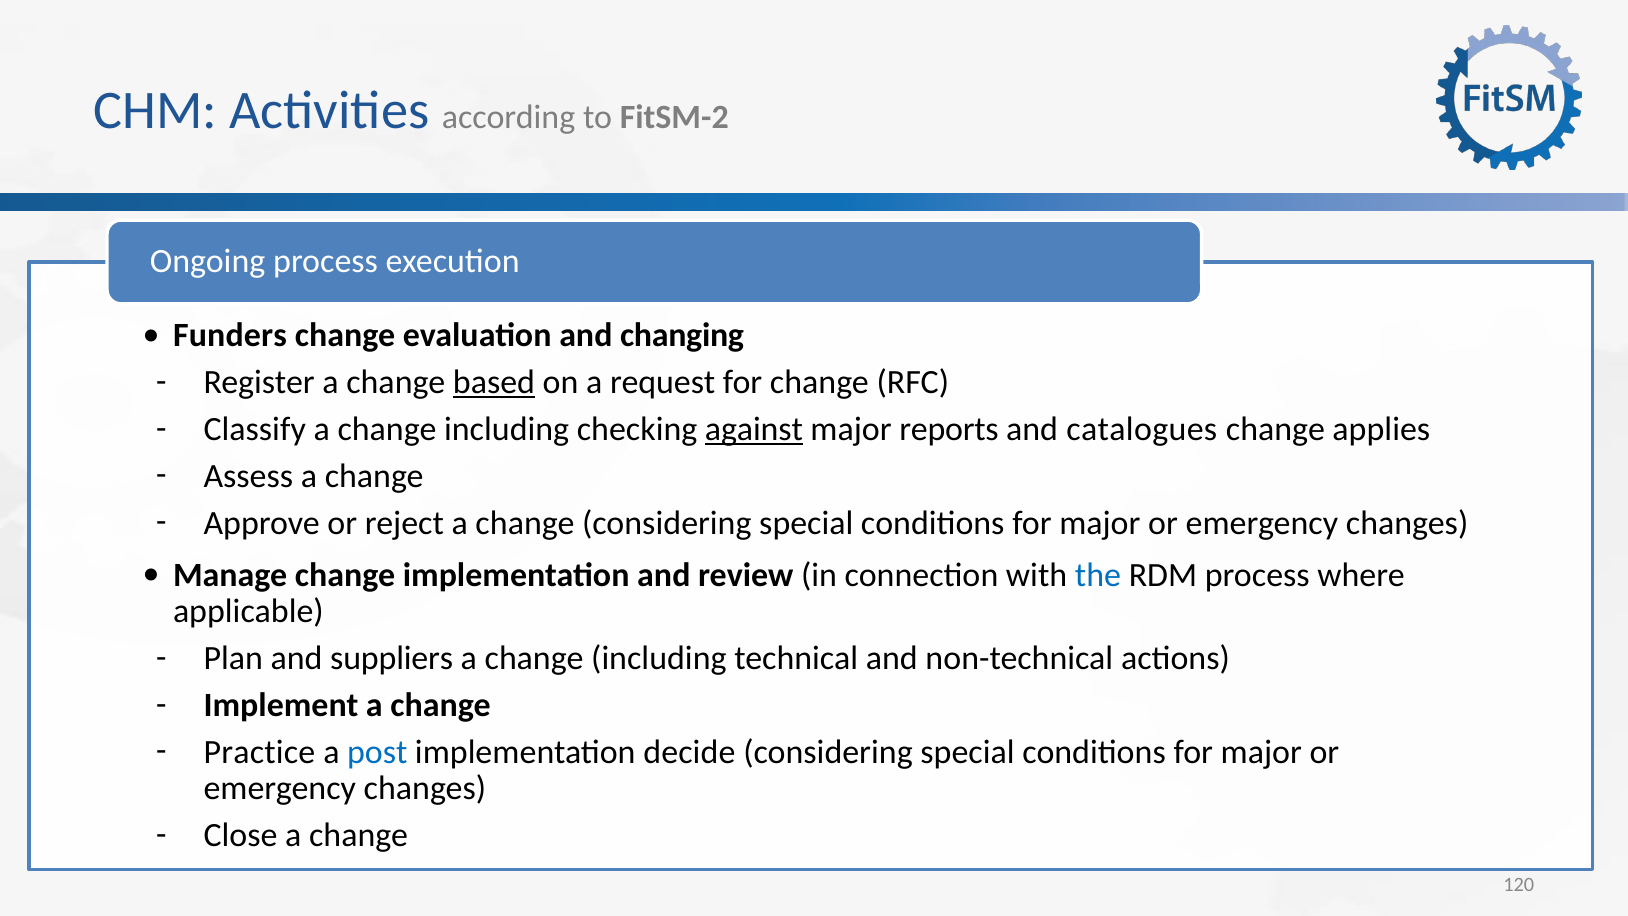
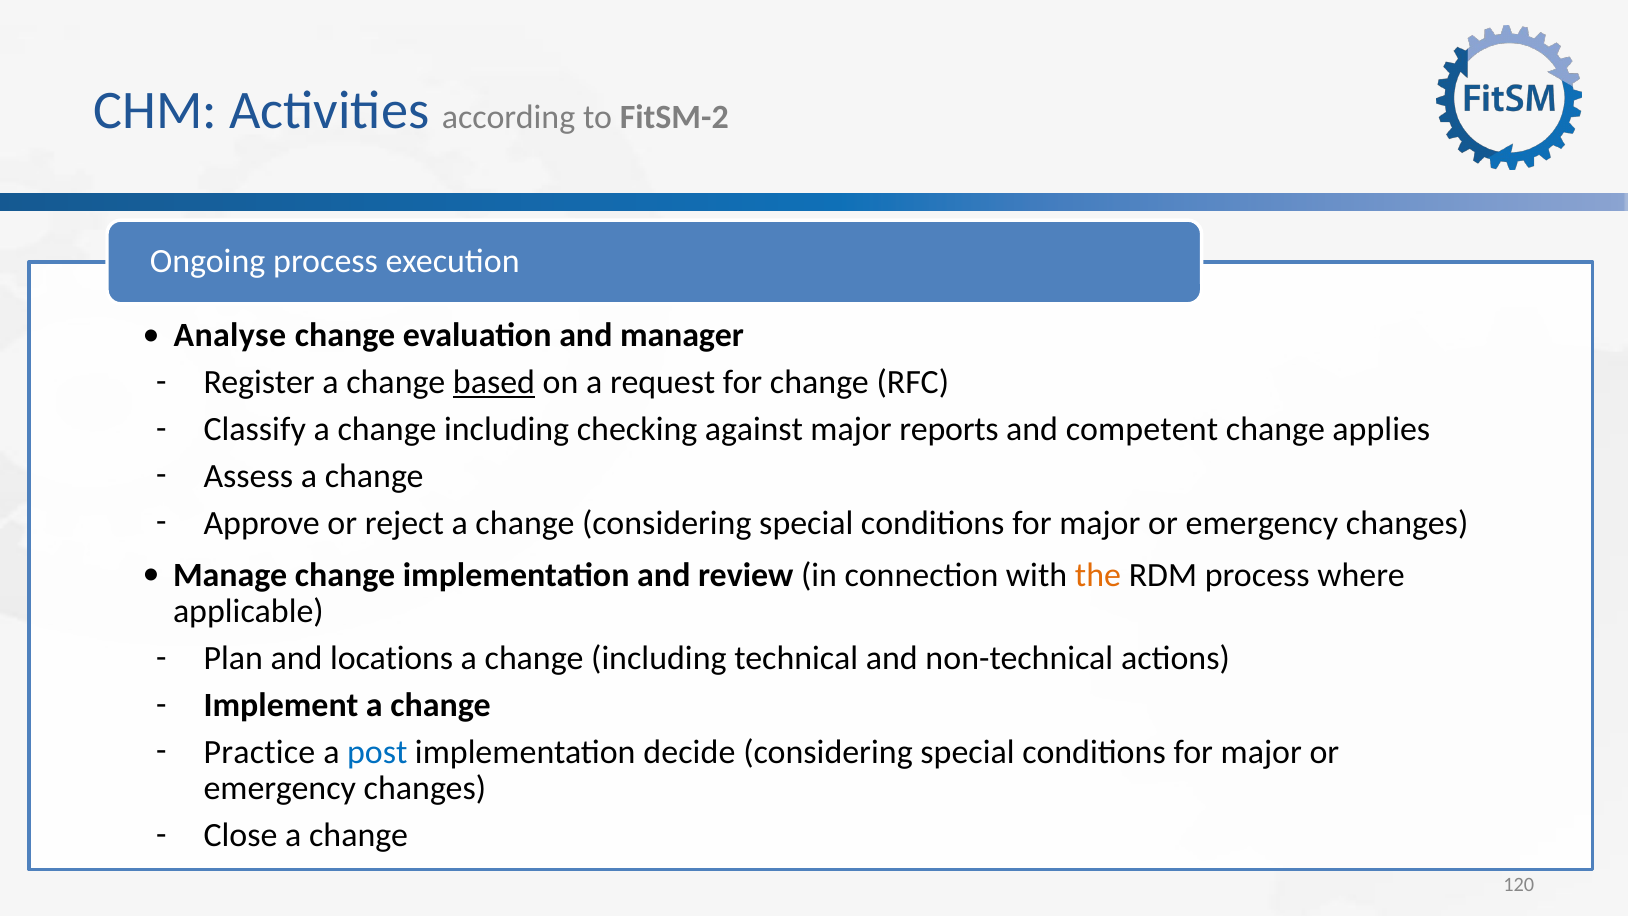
Funders: Funders -> Analyse
changing: changing -> manager
against underline: present -> none
catalogues: catalogues -> competent
the colour: blue -> orange
suppliers: suppliers -> locations
